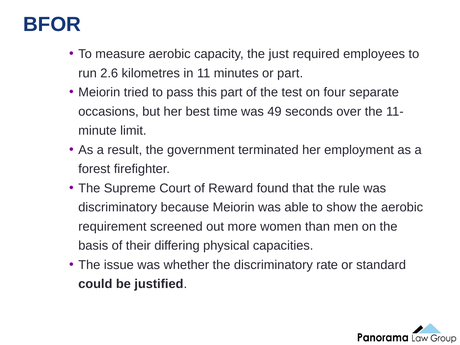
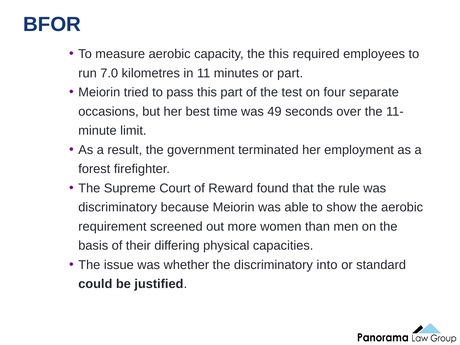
the just: just -> this
2.6: 2.6 -> 7.0
rate: rate -> into
